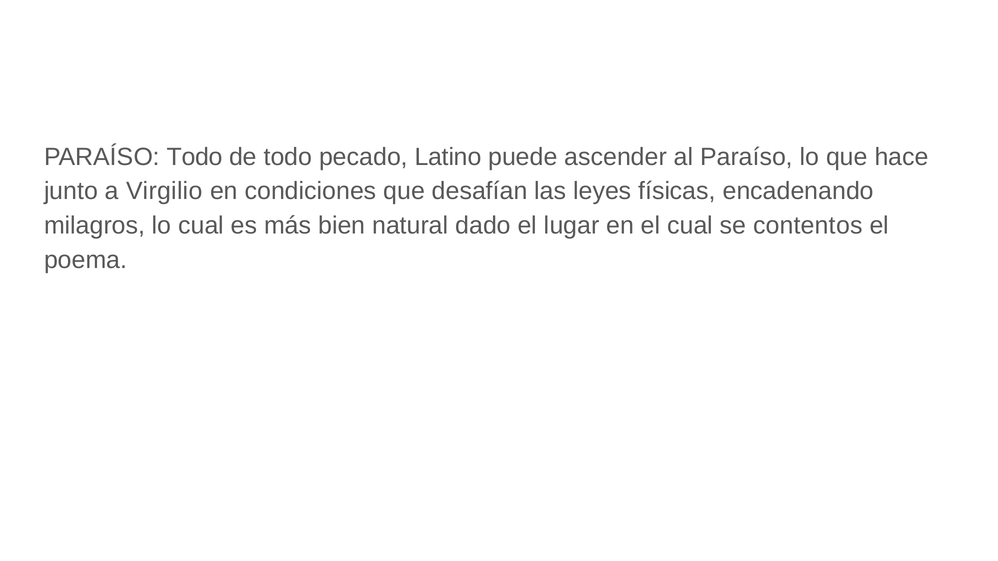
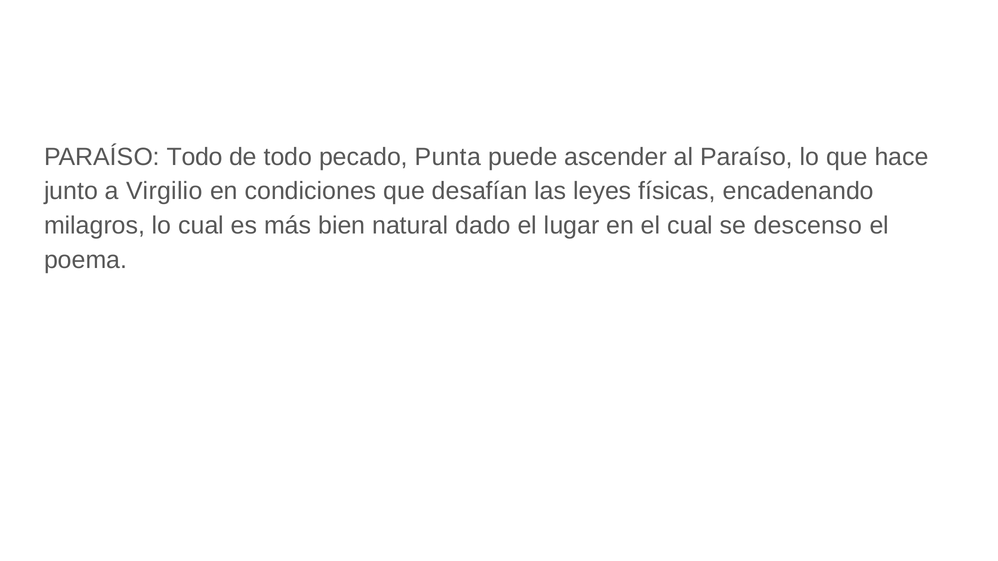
Latino: Latino -> Punta
contentos: contentos -> descenso
